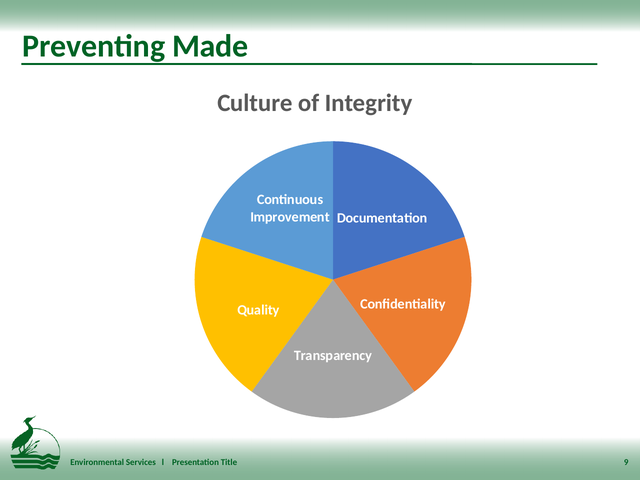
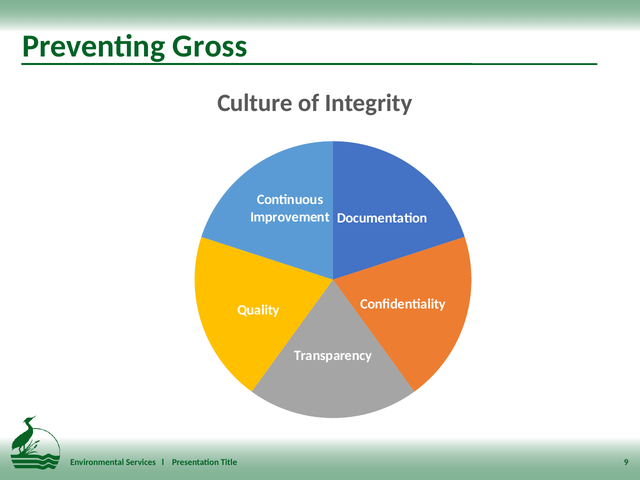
Made: Made -> Gross
